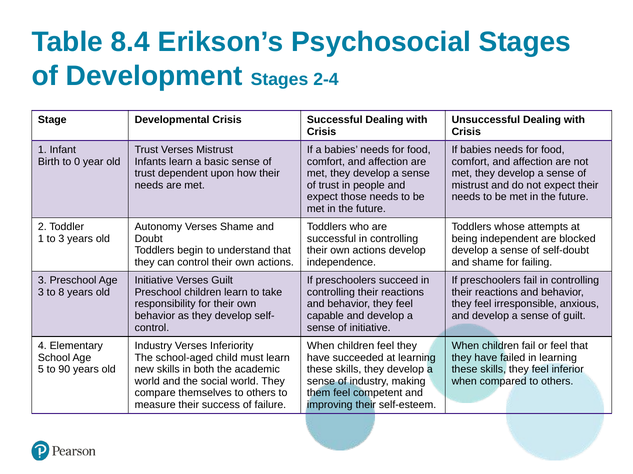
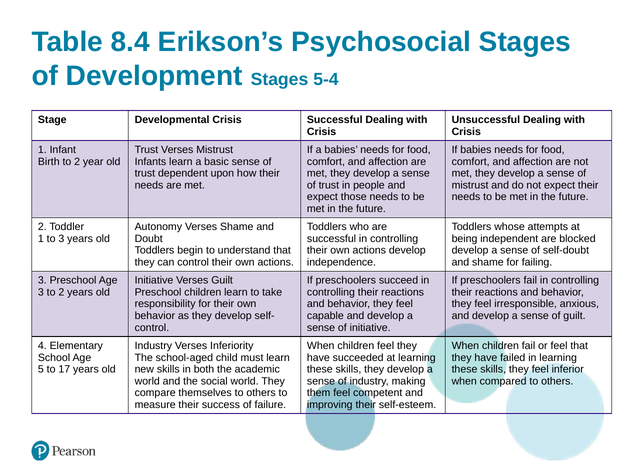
2-4: 2-4 -> 5-4
Birth to 0: 0 -> 2
3 to 8: 8 -> 2
90: 90 -> 17
